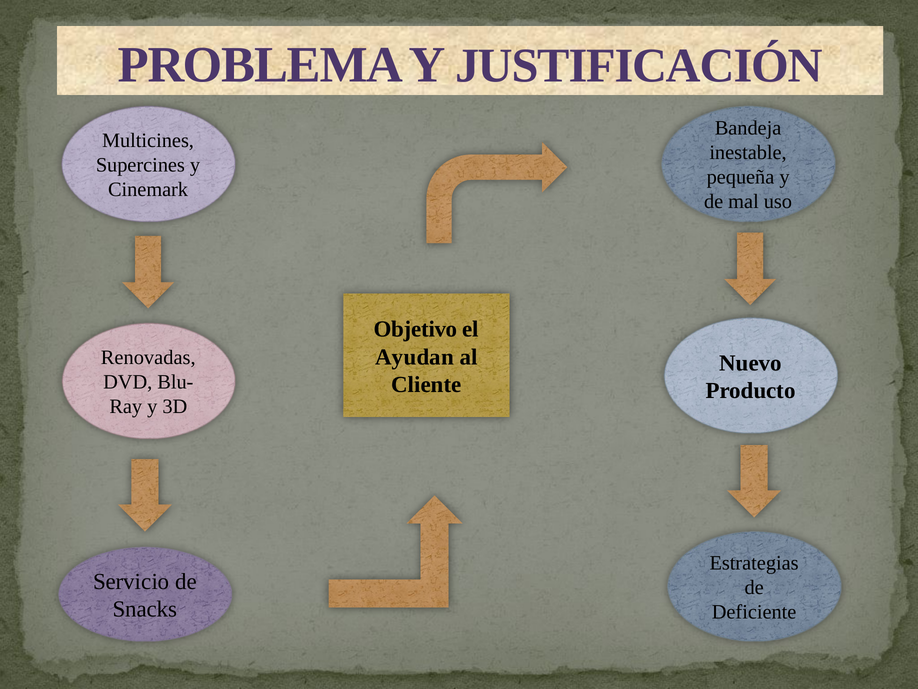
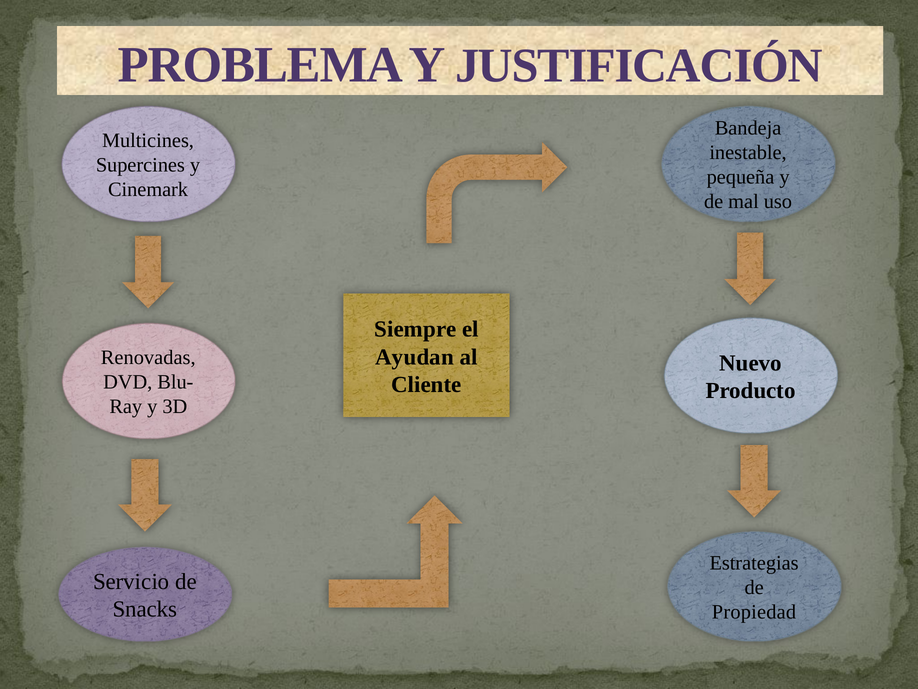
Objetivo: Objetivo -> Siempre
Deficiente: Deficiente -> Propiedad
